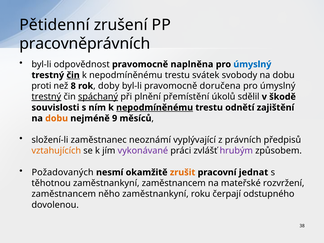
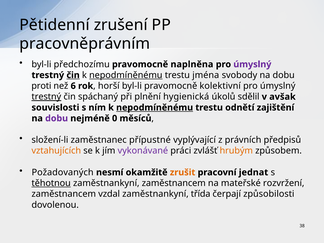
pracovněprávních: pracovněprávních -> pracovněprávním
odpovědnost: odpovědnost -> předchozímu
úmyslný at (252, 64) colour: blue -> purple
nepodmíněnému at (126, 75) underline: none -> present
svátek: svátek -> jména
8: 8 -> 6
doby: doby -> horší
doručena: doručena -> kolektivní
spáchaný underline: present -> none
přemístění: přemístění -> hygienická
škodě: škodě -> avšak
dobu at (57, 118) colour: orange -> purple
9: 9 -> 0
neoznámí: neoznámí -> přípustné
hrubým colour: purple -> orange
těhotnou underline: none -> present
něho: něho -> vzdal
roku: roku -> třída
odstupného: odstupného -> způsobilosti
